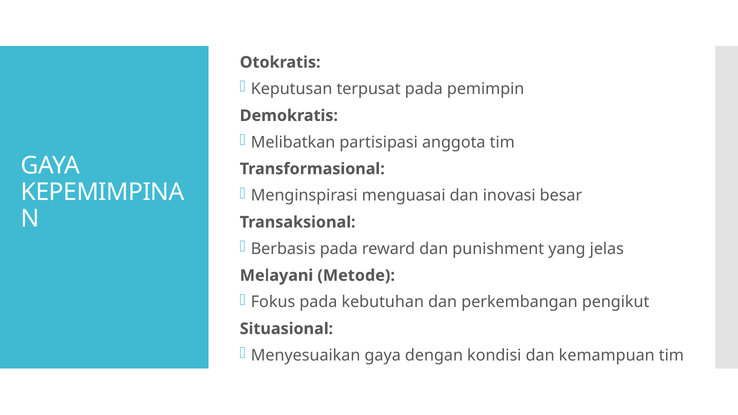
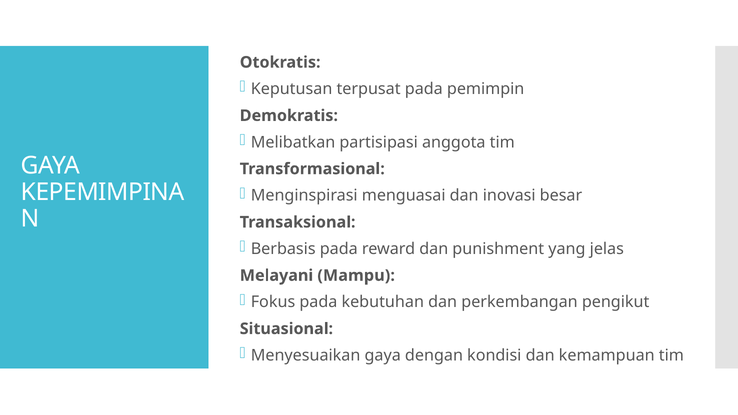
Metode: Metode -> Mampu
